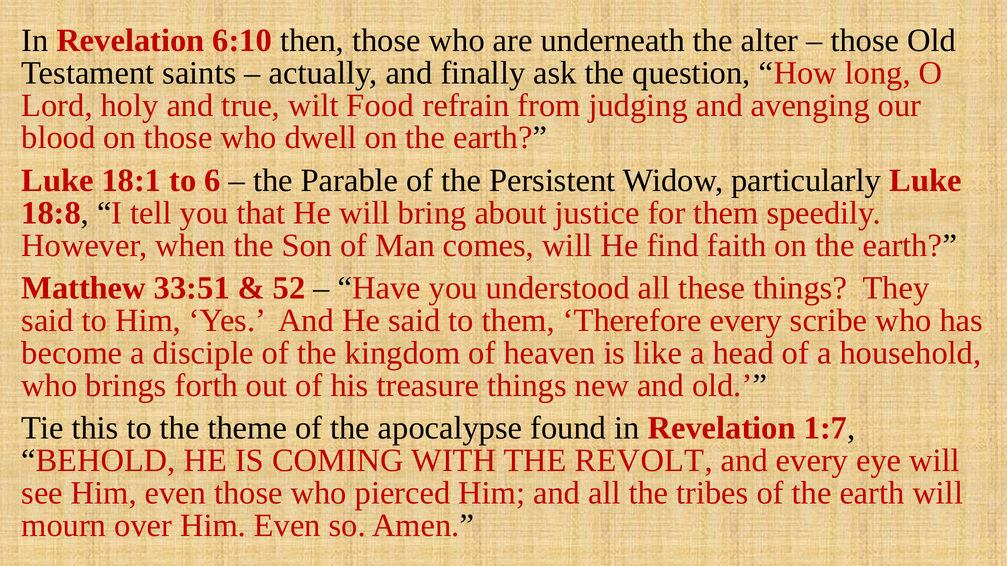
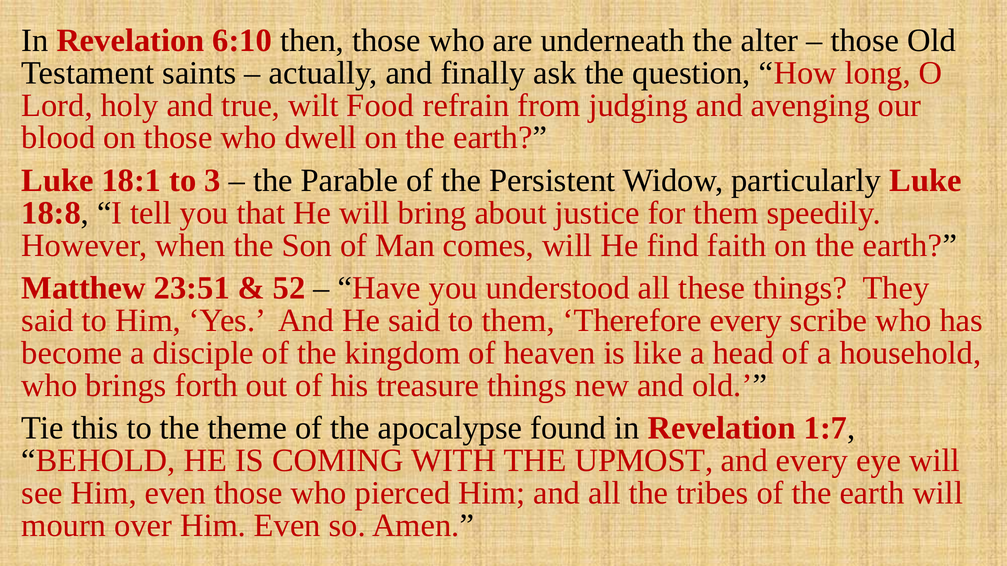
6: 6 -> 3
33:51: 33:51 -> 23:51
REVOLT: REVOLT -> UPMOST
